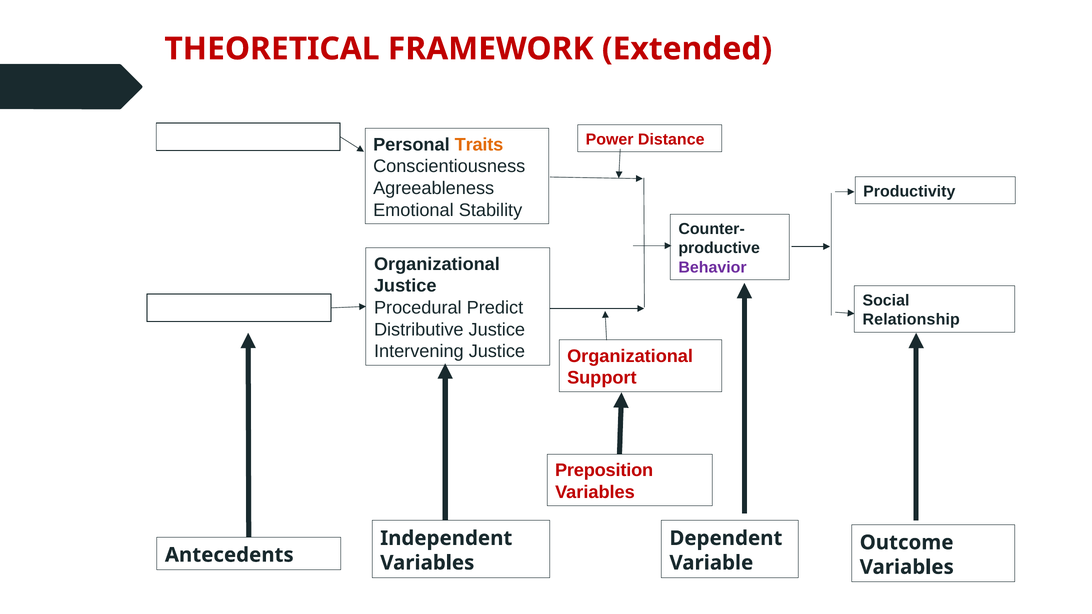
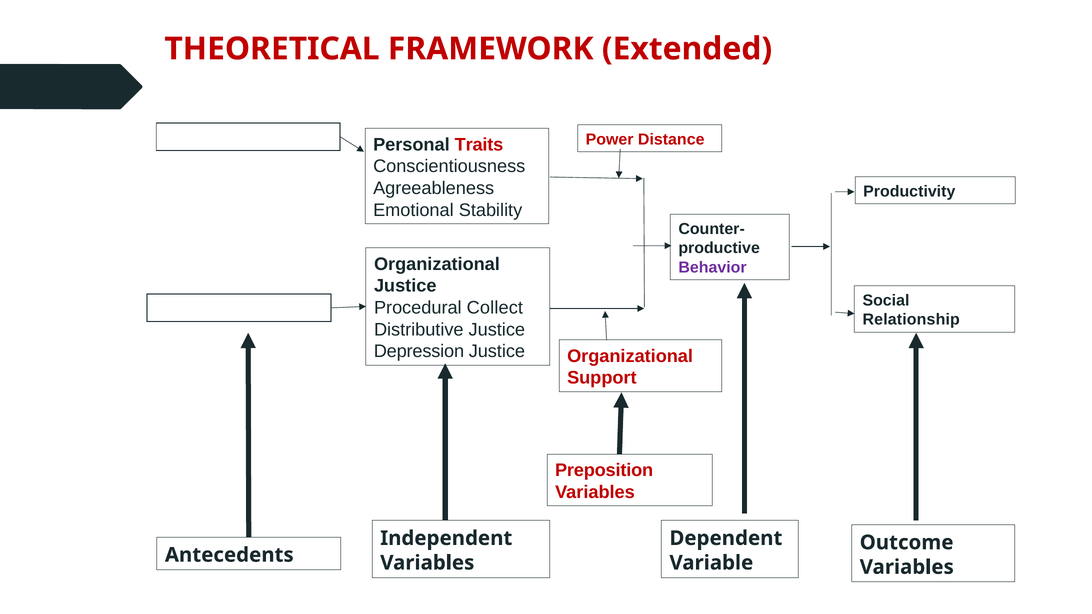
Traits colour: orange -> red
Predict: Predict -> Collect
Intervening: Intervening -> Depression
